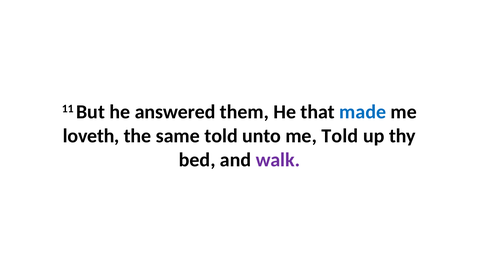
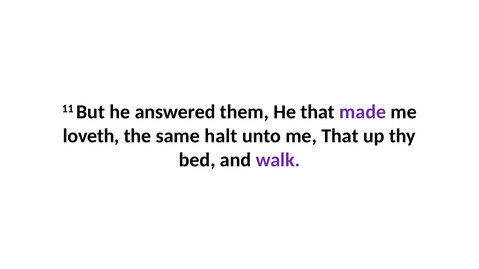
made colour: blue -> purple
same told: told -> halt
me Told: Told -> That
